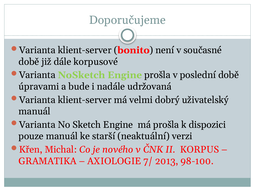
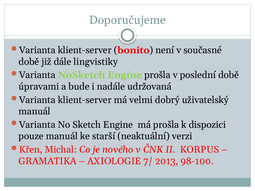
korpusové: korpusové -> lingvistiky
